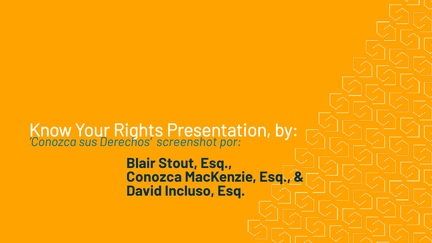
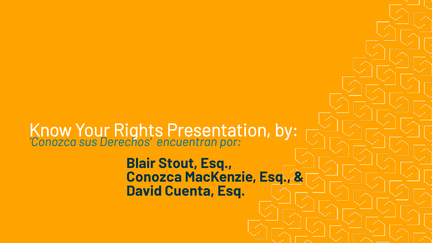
screenshot: screenshot -> encuentran
Incluso: Incluso -> Cuenta
